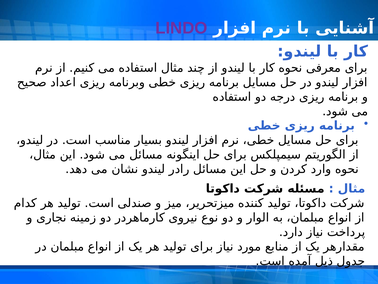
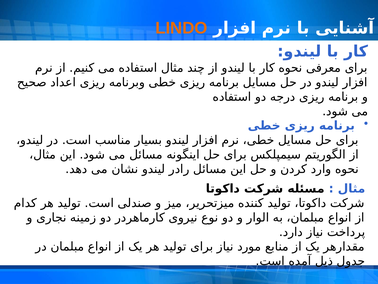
LINDO colour: purple -> orange
